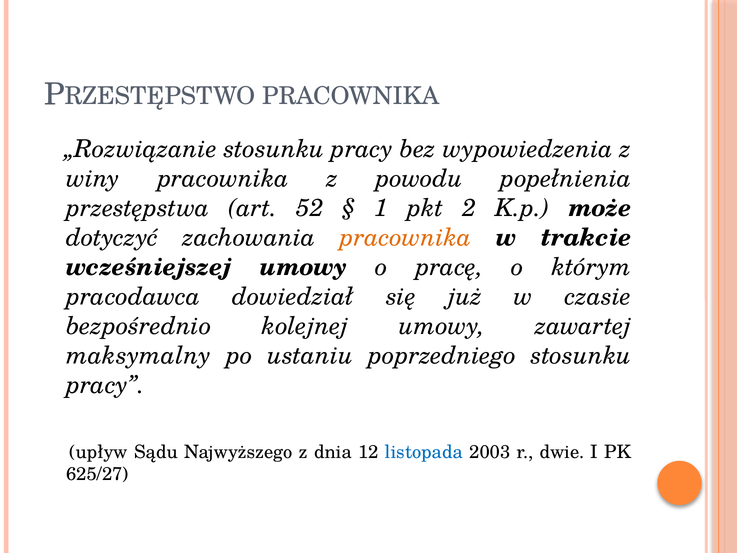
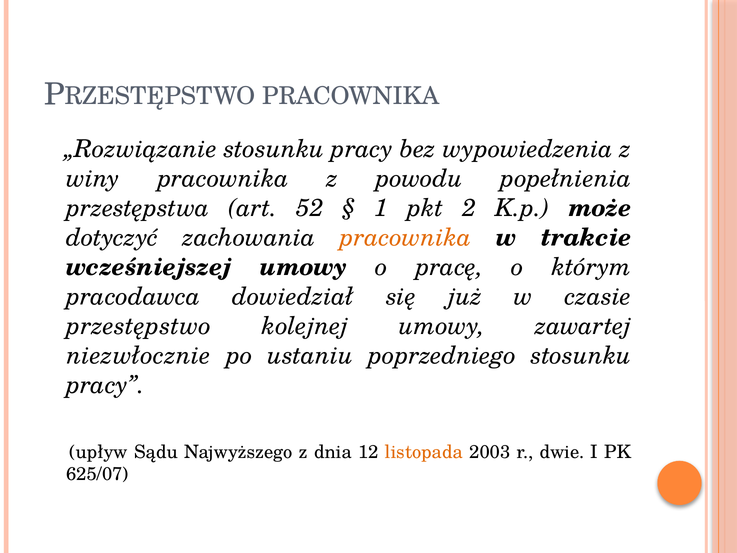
bezpośrednio: bezpośrednio -> przestępstwo
maksymalny: maksymalny -> niezwłocznie
listopada colour: blue -> orange
625/27: 625/27 -> 625/07
